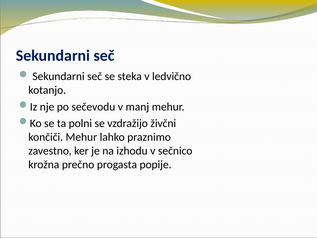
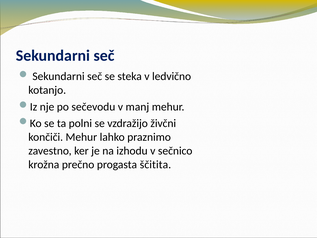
popije: popije -> ščitita
